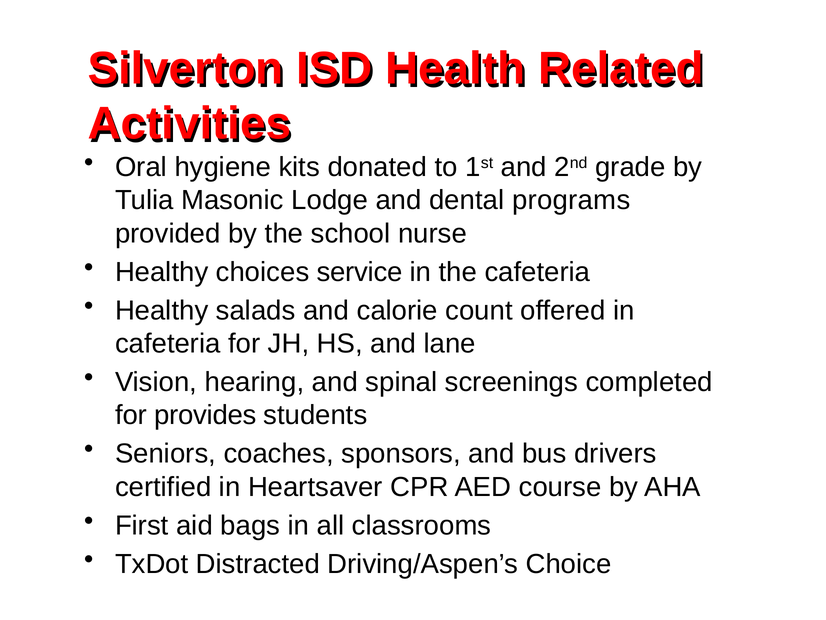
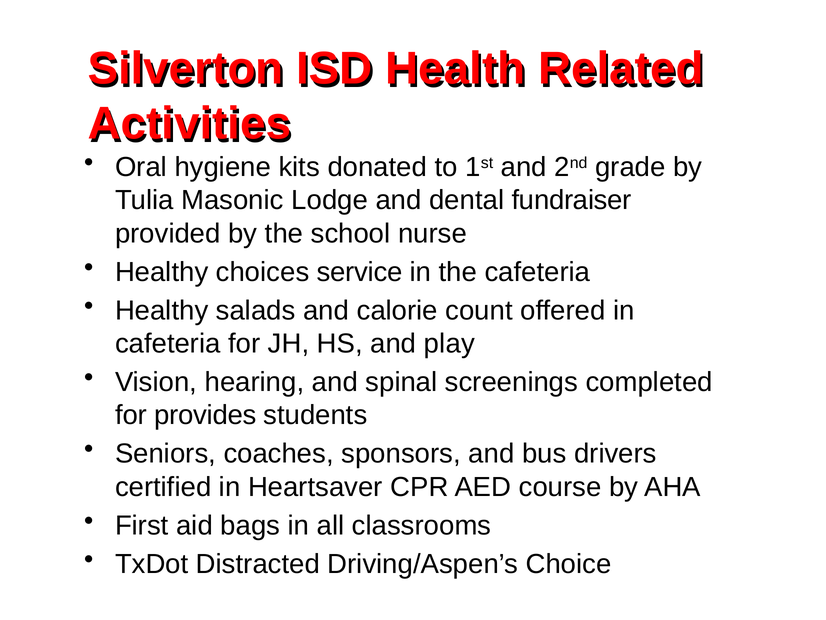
programs: programs -> fundraiser
lane: lane -> play
